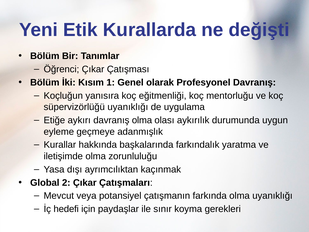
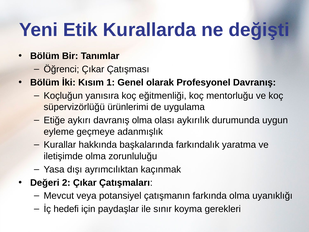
süpervizörlüğü uyanıklığı: uyanıklığı -> ürünlerimi
Global: Global -> Değeri
